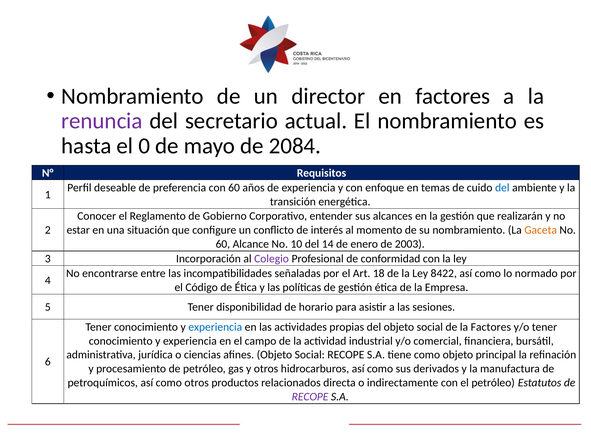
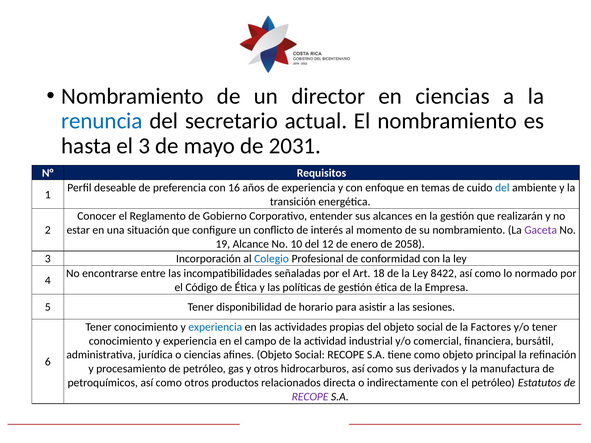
en factores: factores -> ciencias
renuncia colour: purple -> blue
el 0: 0 -> 3
2084: 2084 -> 2031
con 60: 60 -> 16
Gaceta colour: orange -> purple
60 at (223, 244): 60 -> 19
14: 14 -> 12
2003: 2003 -> 2058
Colegio colour: purple -> blue
